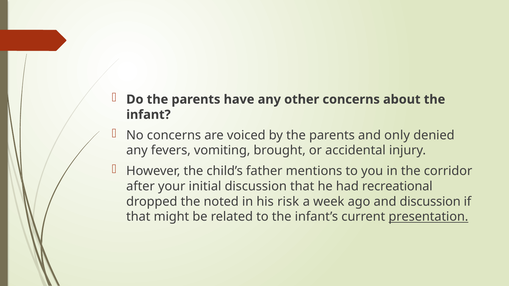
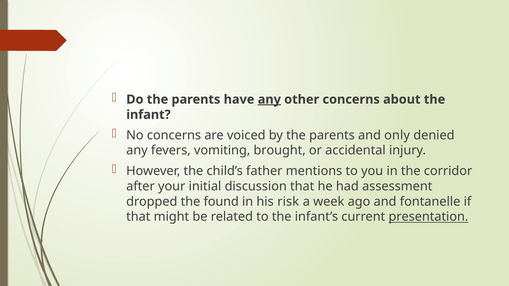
any at (269, 100) underline: none -> present
recreational: recreational -> assessment
noted: noted -> found
and discussion: discussion -> fontanelle
